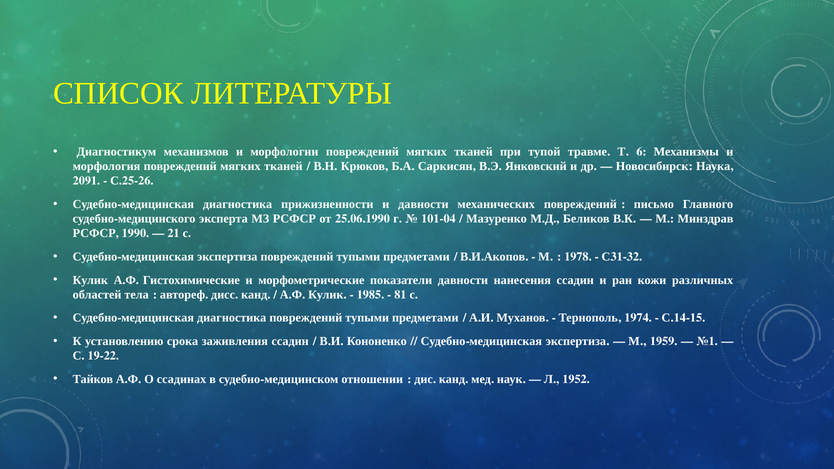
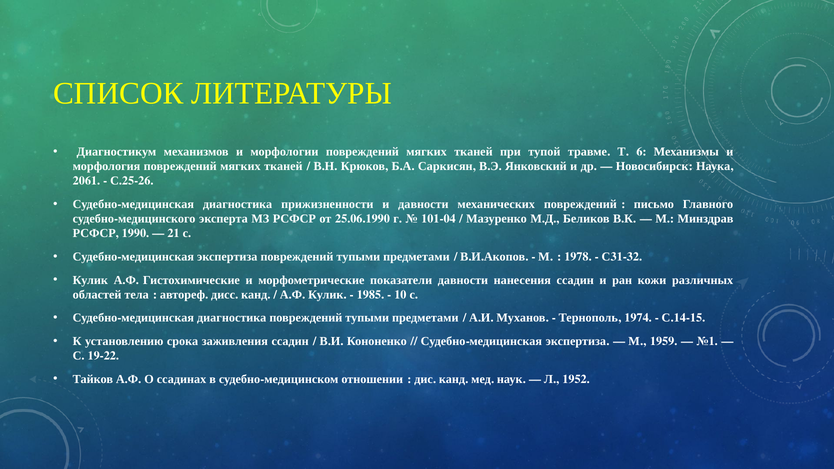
2091: 2091 -> 2061
81: 81 -> 10
